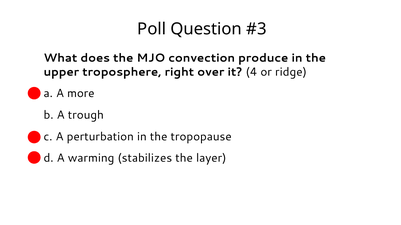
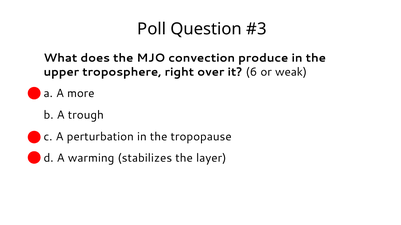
4: 4 -> 6
ridge: ridge -> weak
